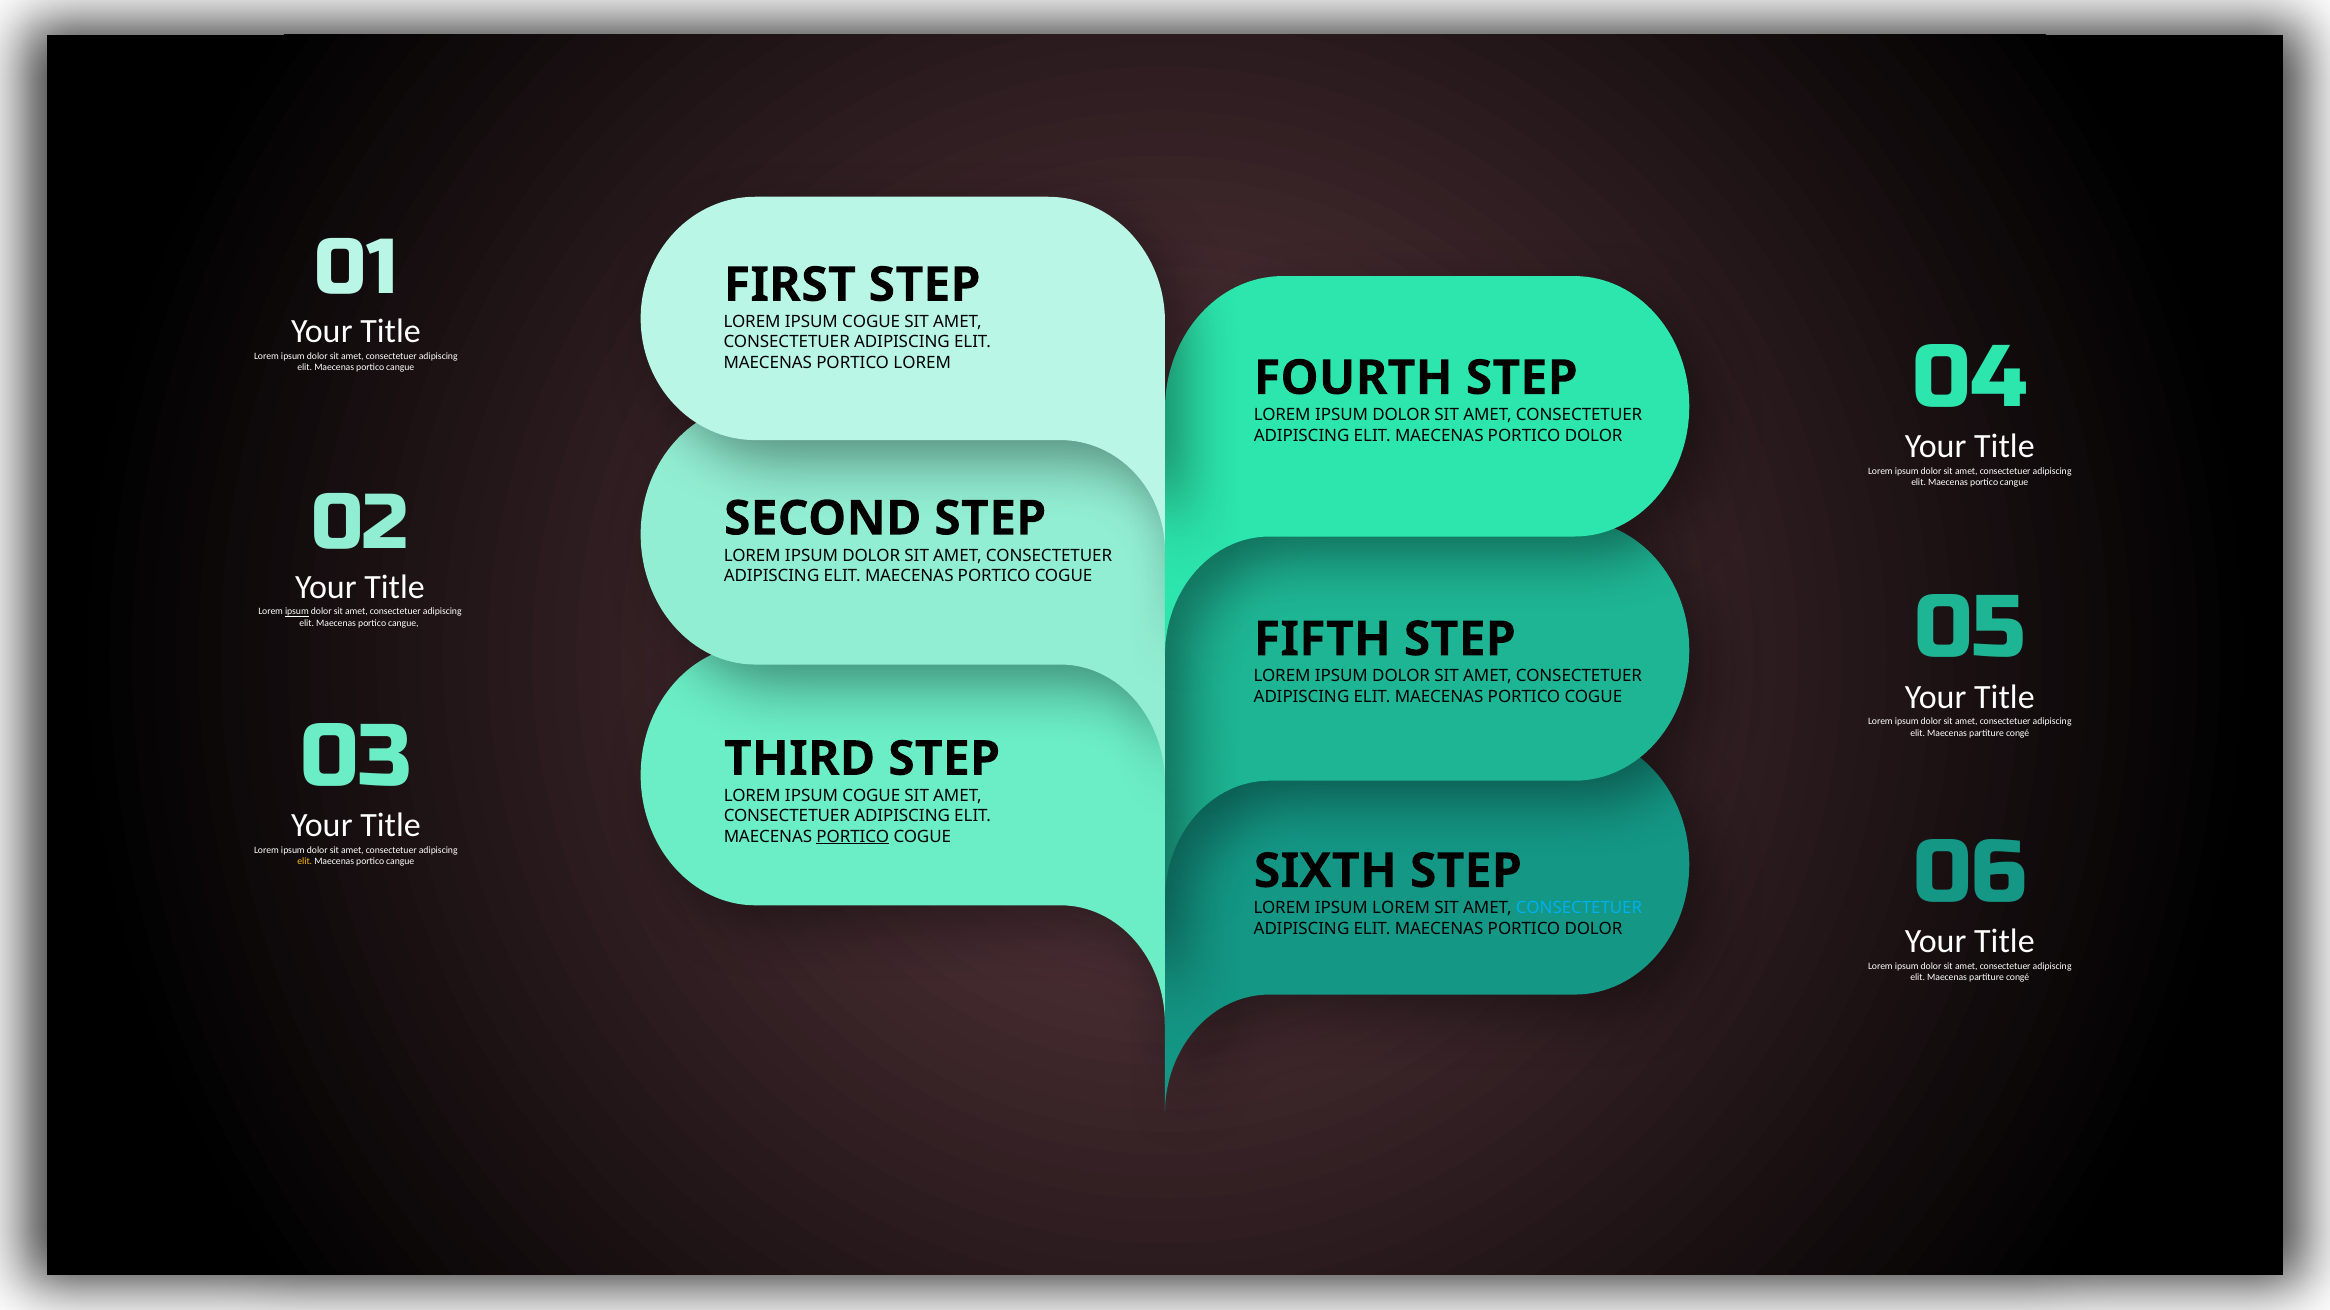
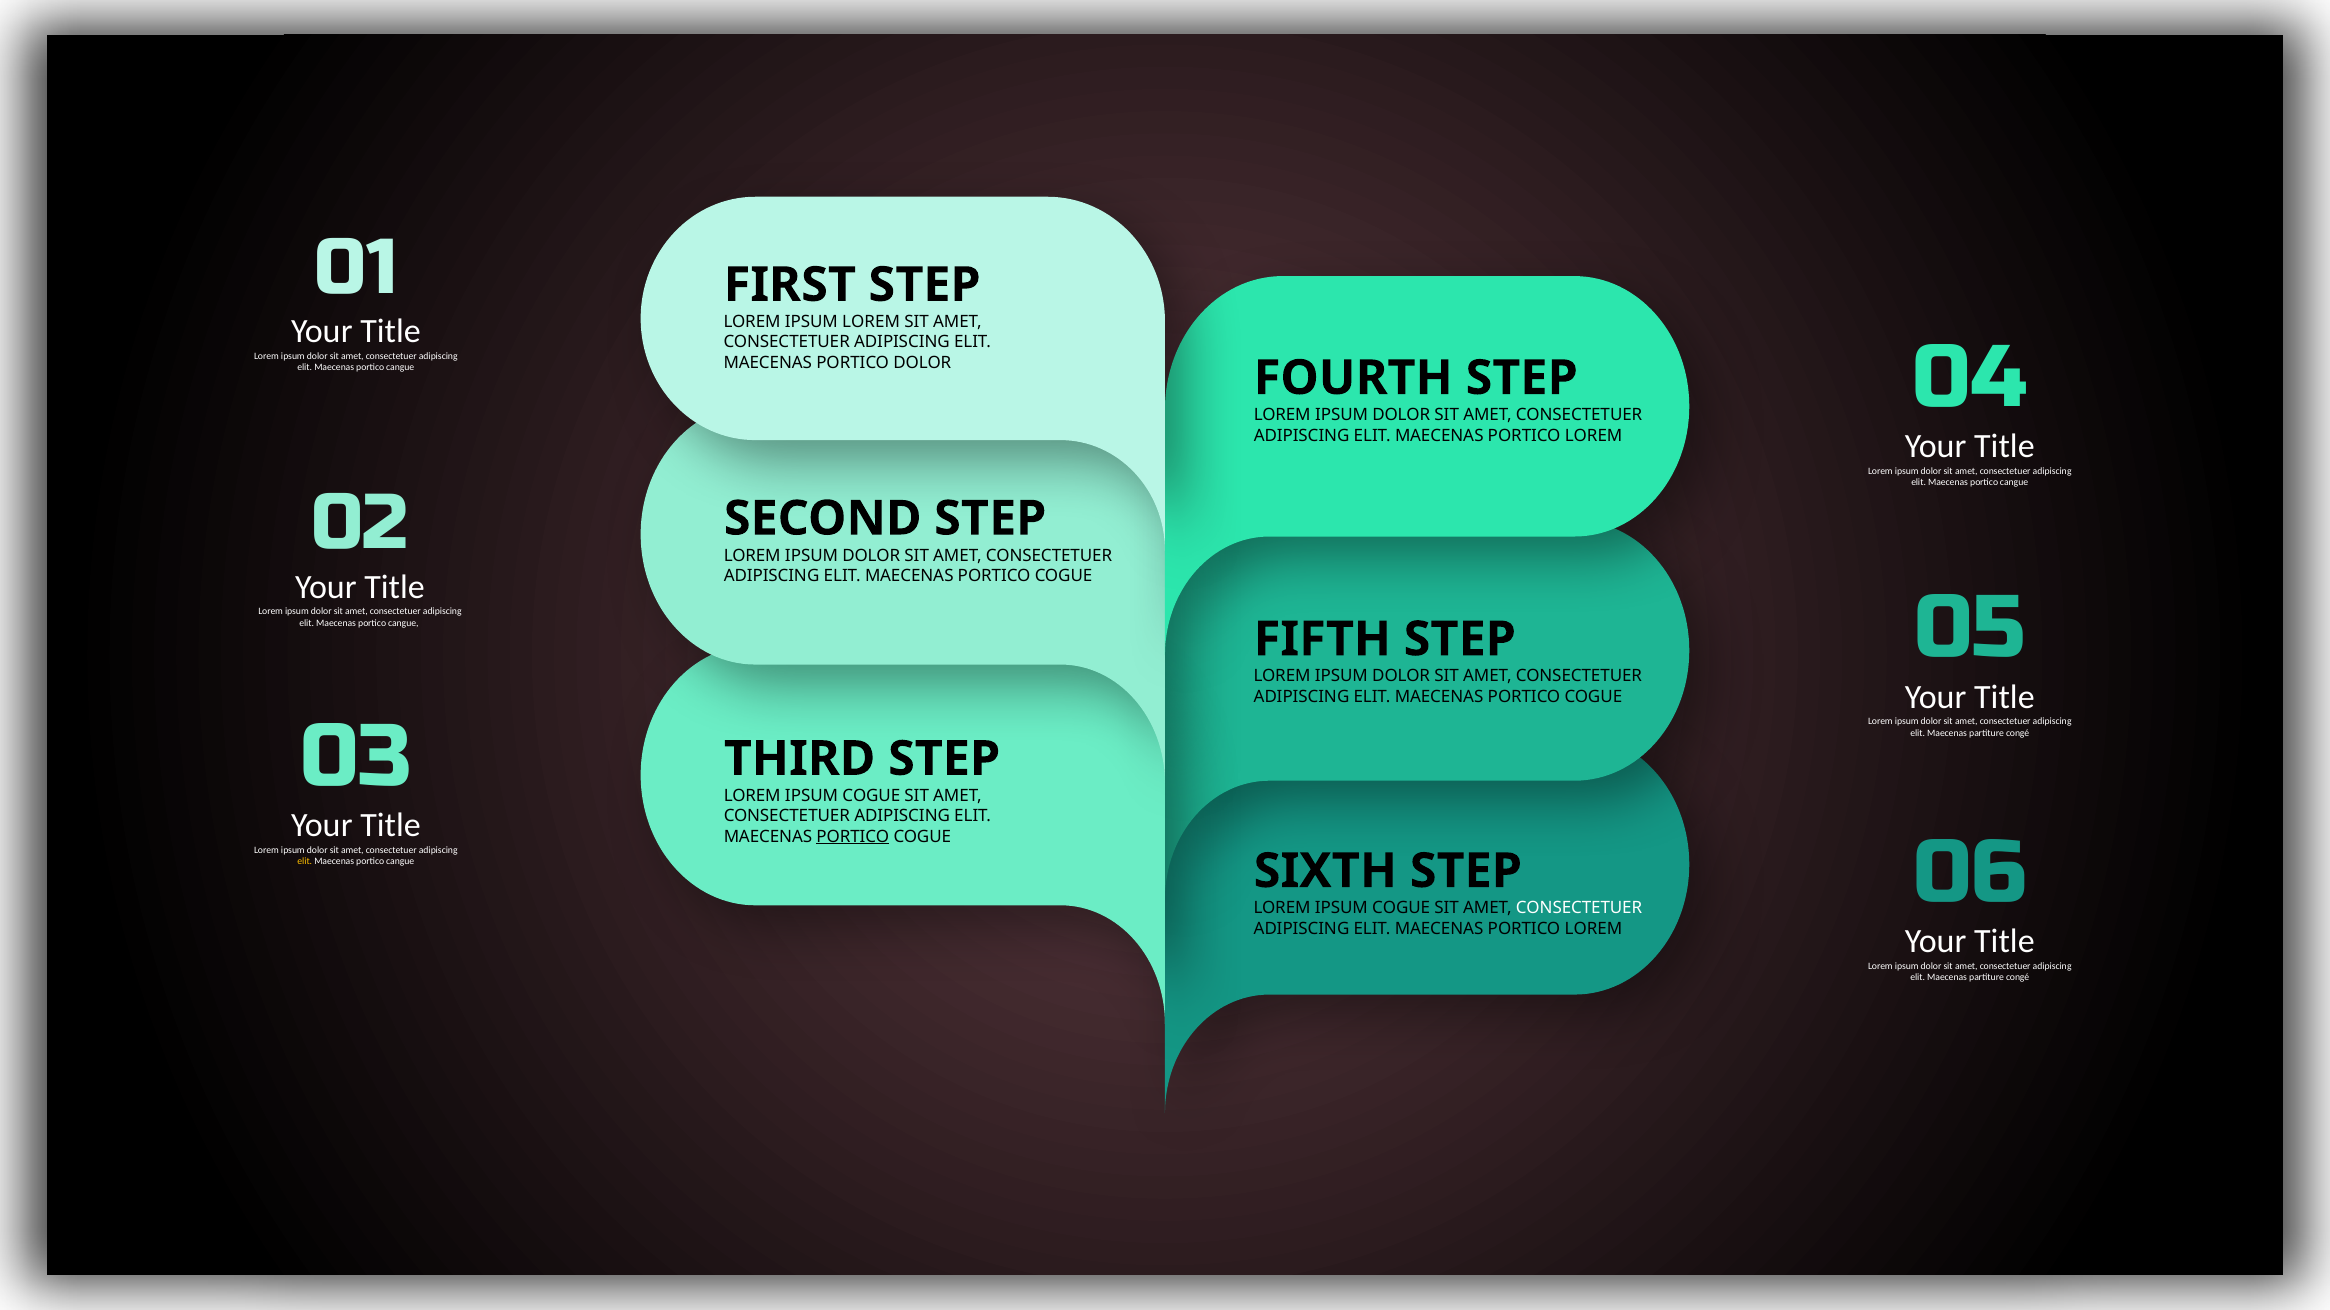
COGUE at (871, 322): COGUE -> LOREM
PORTICO LOREM: LOREM -> DOLOR
DOLOR at (1594, 436): DOLOR -> LOREM
ipsum at (297, 612) underline: present -> none
LOREM at (1401, 909): LOREM -> COGUE
CONSECTETUER at (1579, 909) colour: light blue -> white
DOLOR at (1594, 929): DOLOR -> LOREM
